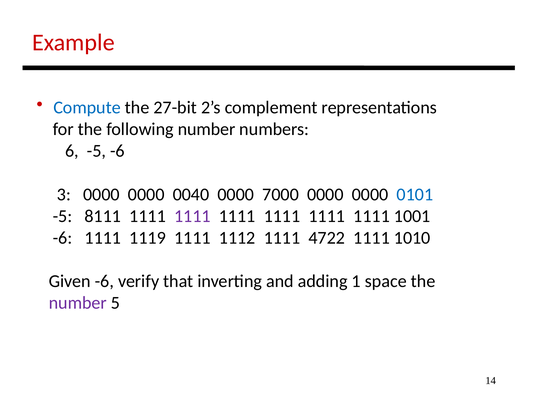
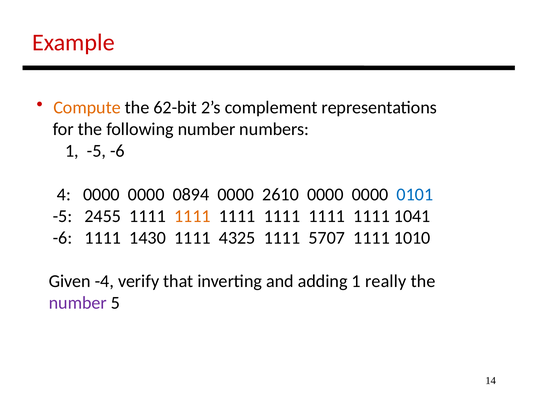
Compute colour: blue -> orange
27-bit: 27-bit -> 62-bit
6 at (72, 151): 6 -> 1
3: 3 -> 4
0040: 0040 -> 0894
7000: 7000 -> 2610
8111: 8111 -> 2455
1111 at (192, 216) colour: purple -> orange
1001: 1001 -> 1041
1119: 1119 -> 1430
1112: 1112 -> 4325
4722: 4722 -> 5707
Given -6: -6 -> -4
space: space -> really
